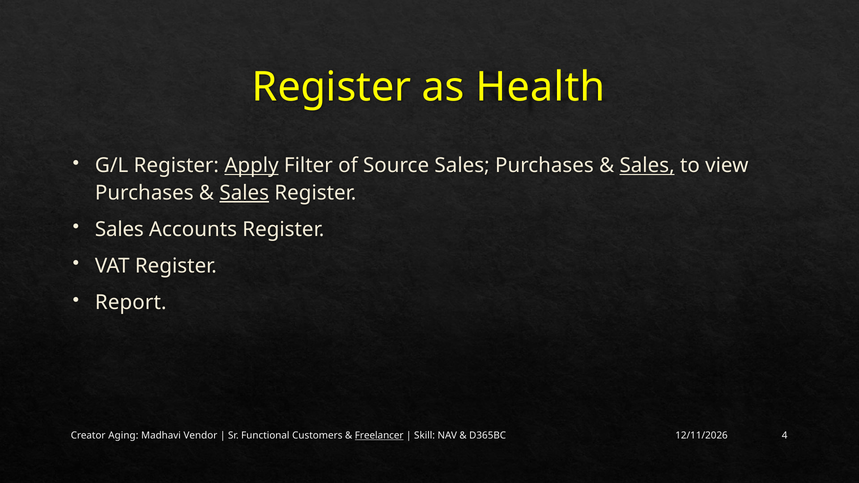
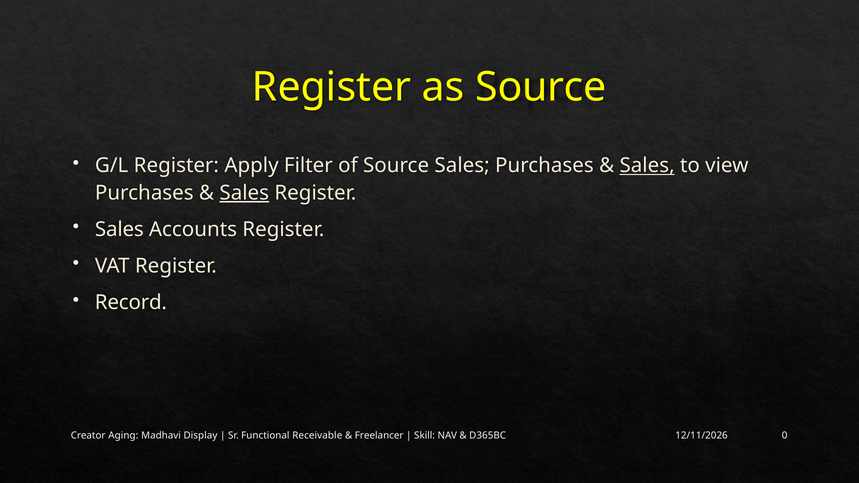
as Health: Health -> Source
Apply underline: present -> none
Report: Report -> Record
Vendor: Vendor -> Display
Customers: Customers -> Receivable
Freelancer underline: present -> none
4: 4 -> 0
